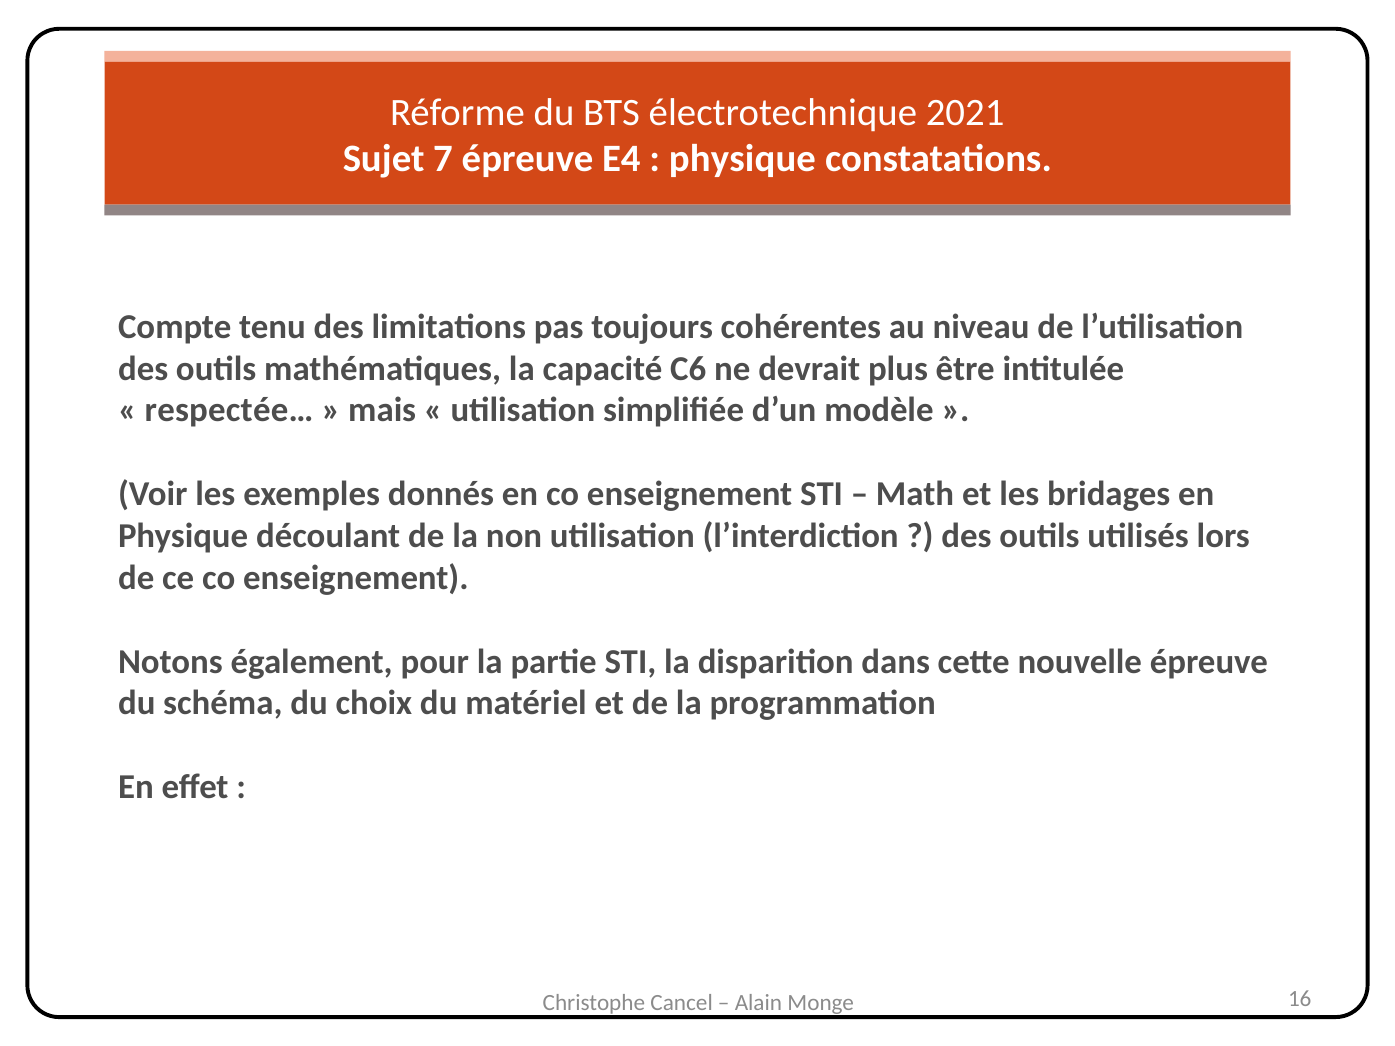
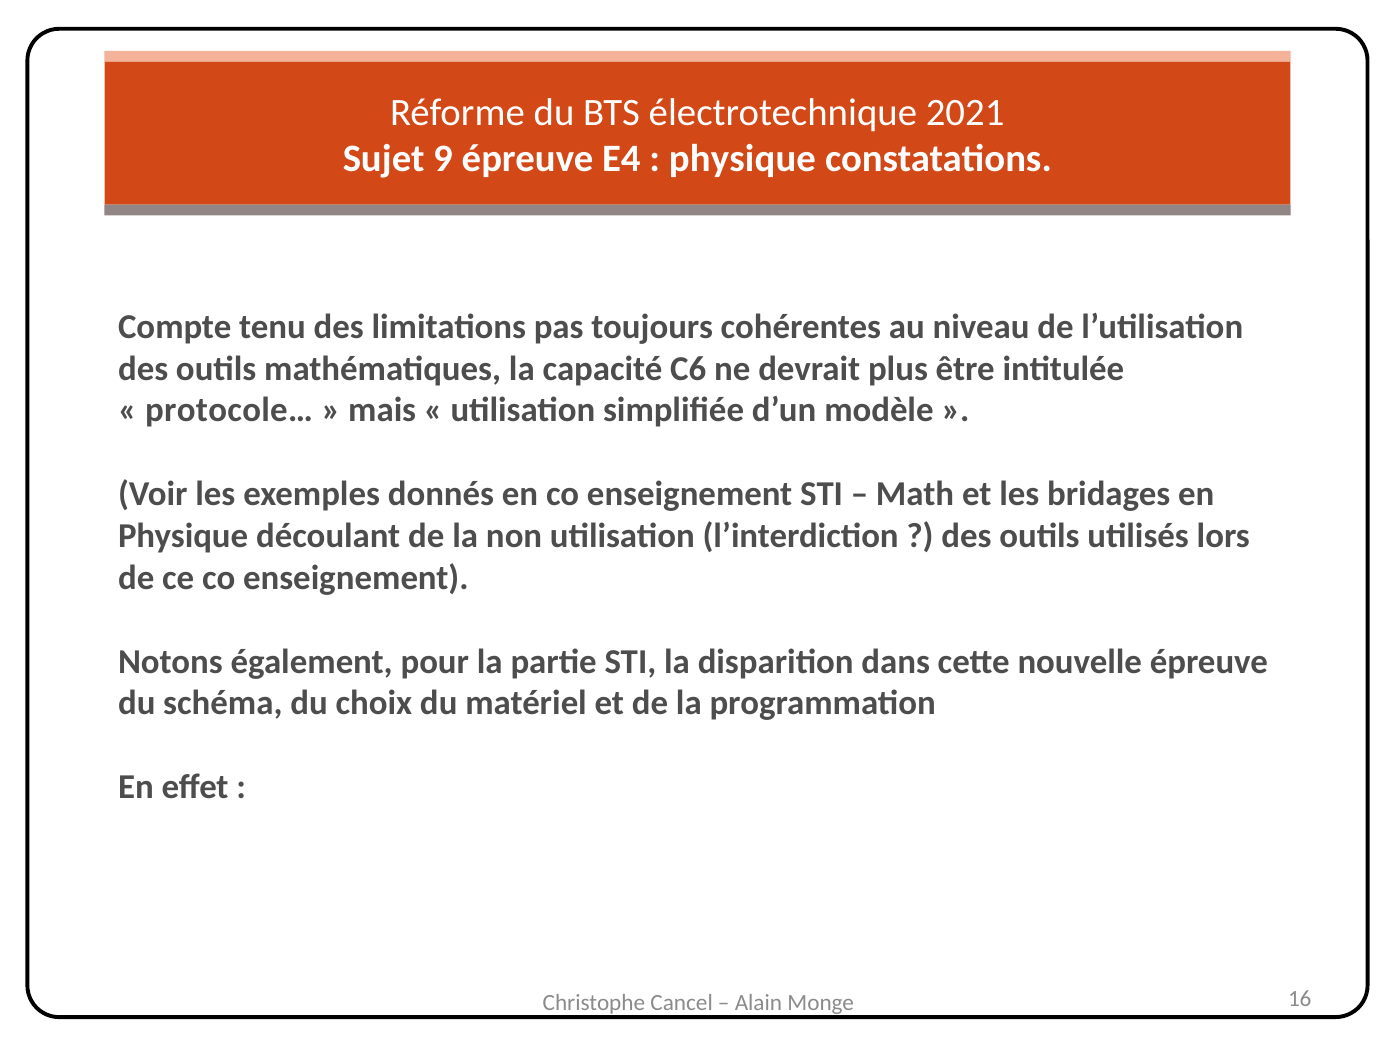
7: 7 -> 9
respectée…: respectée… -> protocole…
